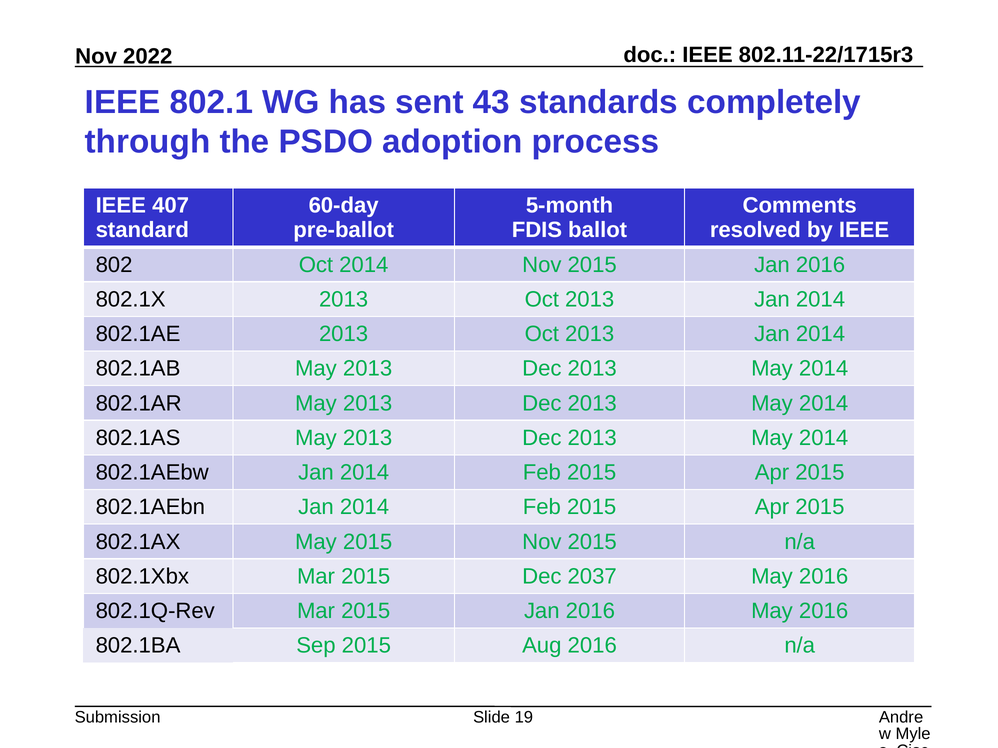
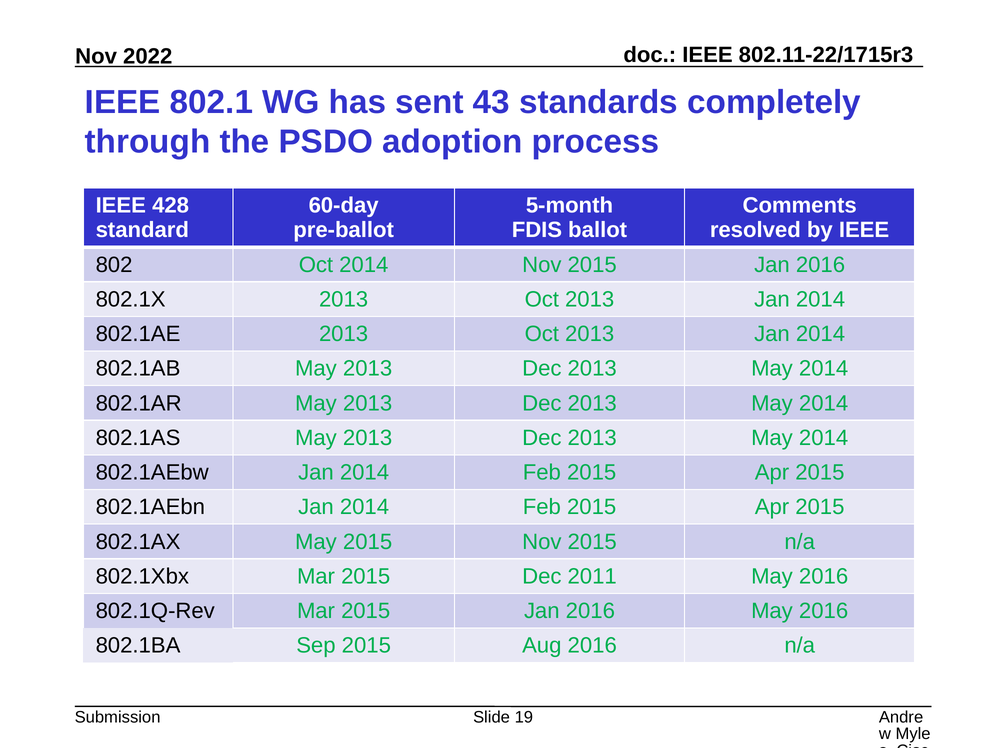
407: 407 -> 428
2037: 2037 -> 2011
